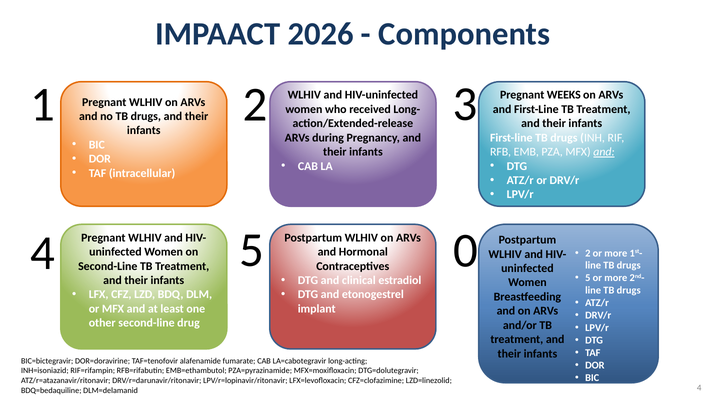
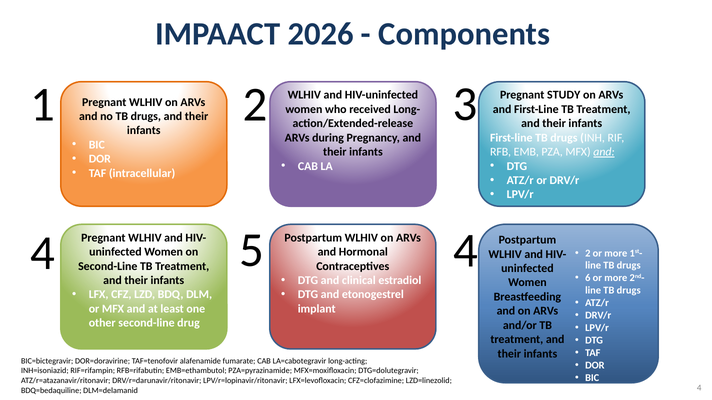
WEEKS: WEEKS -> STUDY
5 0: 0 -> 4
5 at (588, 278): 5 -> 6
